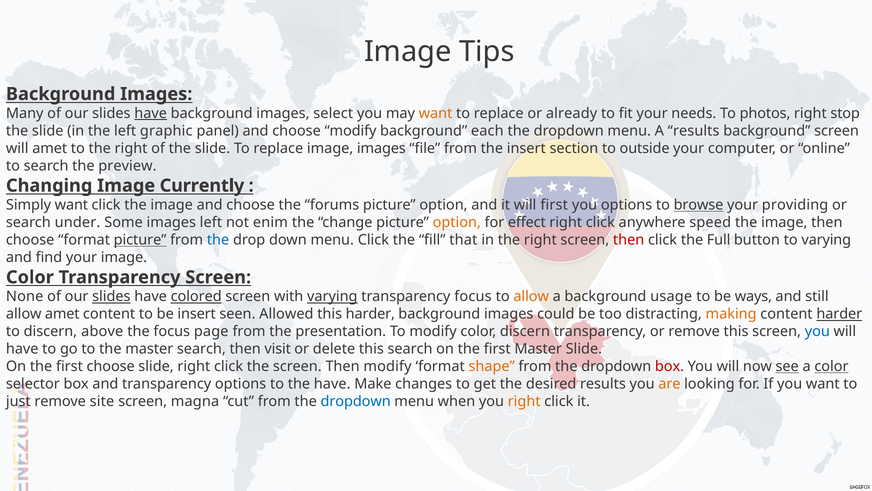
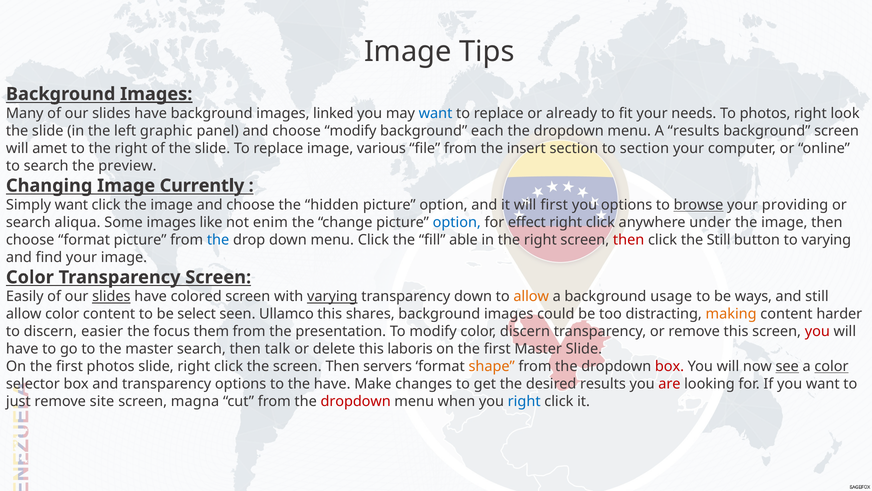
Images at (156, 94) underline: none -> present
have at (151, 113) underline: present -> none
select: select -> linked
want at (436, 113) colour: orange -> blue
stop: stop -> look
image images: images -> various
to outside: outside -> section
forums: forums -> hidden
under: under -> aliqua
images left: left -> like
option at (457, 222) colour: orange -> blue
speed: speed -> under
picture at (140, 240) underline: present -> none
that: that -> able
the Full: Full -> Still
None: None -> Easily
colored underline: present -> none
transparency focus: focus -> down
allow amet: amet -> color
be insert: insert -> select
Allowed: Allowed -> Ullamco
this harder: harder -> shares
harder at (839, 314) underline: present -> none
above: above -> easier
page: page -> them
you at (817, 331) colour: blue -> red
visit: visit -> talk
this search: search -> laboris
first choose: choose -> photos
Then modify: modify -> servers
are colour: orange -> red
dropdown at (356, 401) colour: blue -> red
right at (524, 401) colour: orange -> blue
